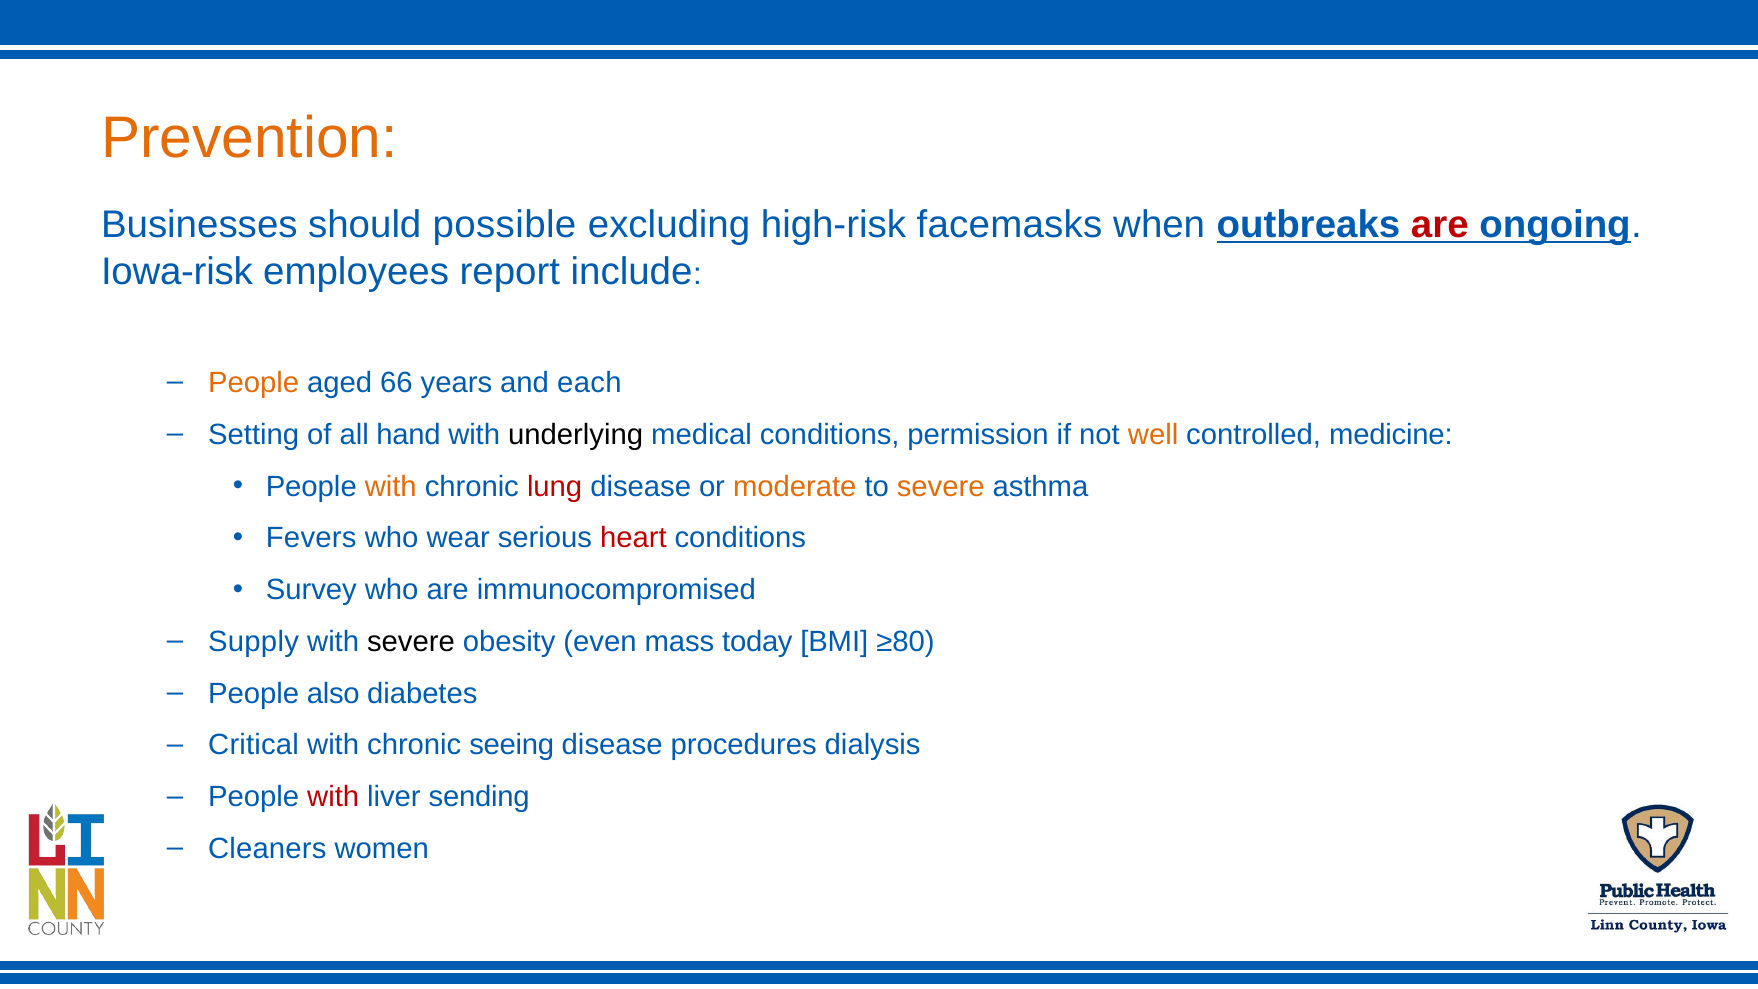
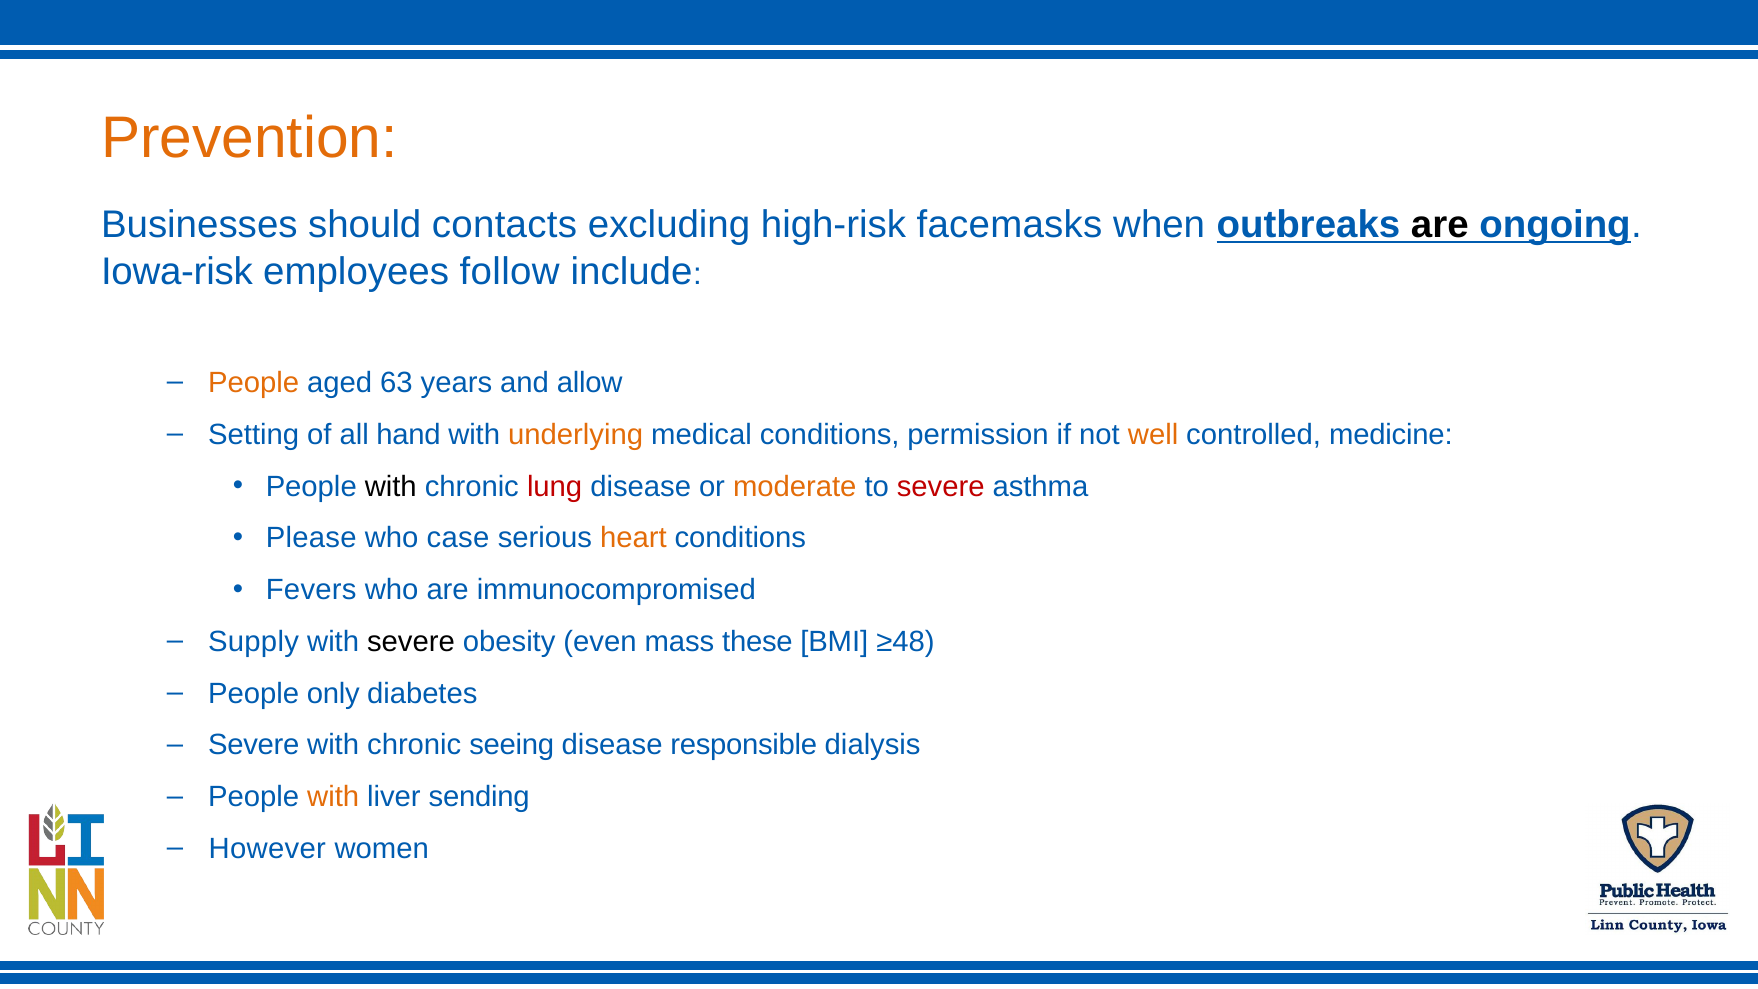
possible: possible -> contacts
are at (1440, 225) colour: red -> black
report: report -> follow
66: 66 -> 63
each: each -> allow
underlying colour: black -> orange
with at (391, 486) colour: orange -> black
severe at (941, 486) colour: orange -> red
Fevers: Fevers -> Please
wear: wear -> case
heart colour: red -> orange
Survey: Survey -> Fevers
today: today -> these
≥80: ≥80 -> ≥48
also: also -> only
Critical at (254, 745): Critical -> Severe
procedures: procedures -> responsible
with at (333, 797) colour: red -> orange
Cleaners: Cleaners -> However
